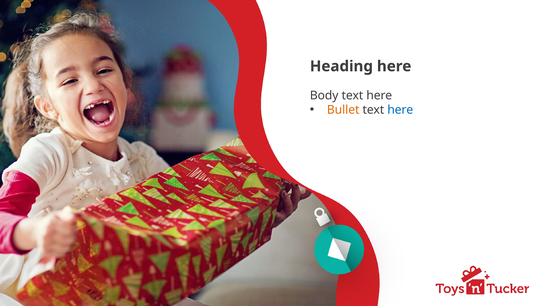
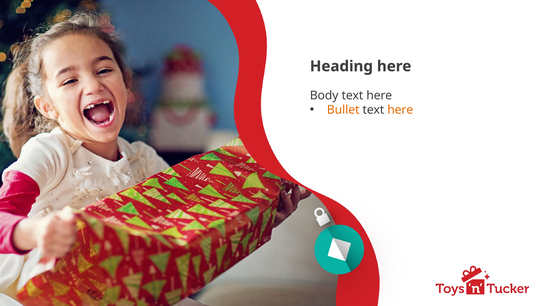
here at (400, 110) colour: blue -> orange
